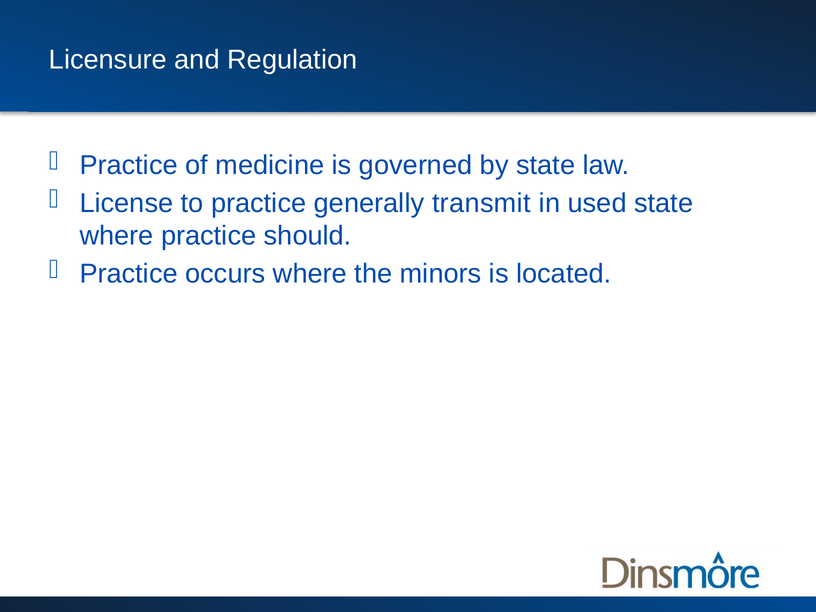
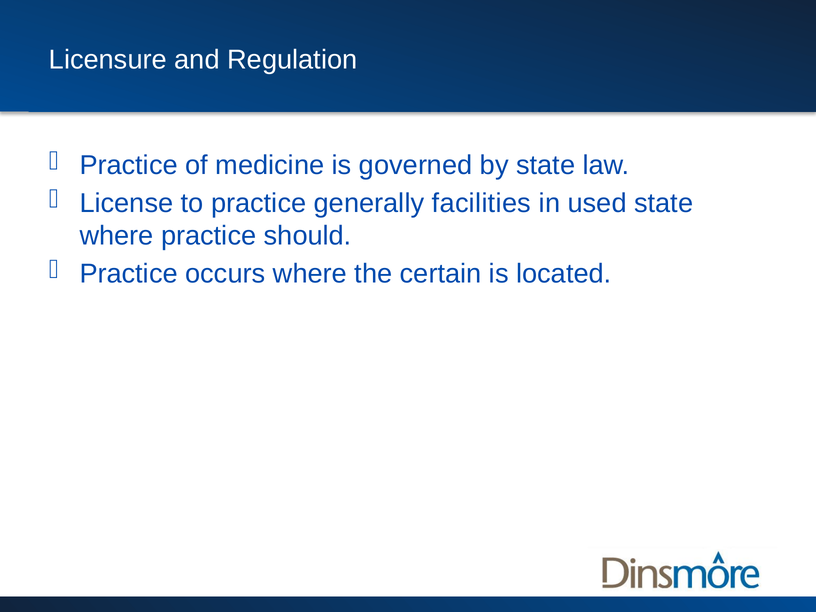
transmit: transmit -> facilities
minors: minors -> certain
